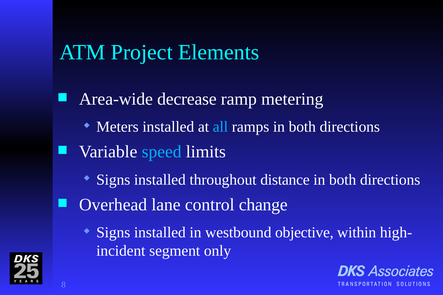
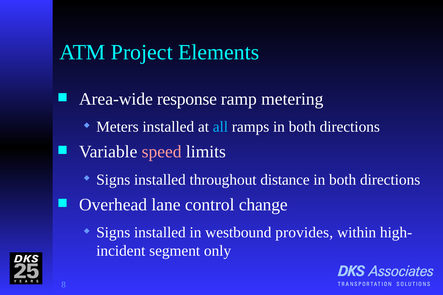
decrease: decrease -> response
speed colour: light blue -> pink
objective: objective -> provides
